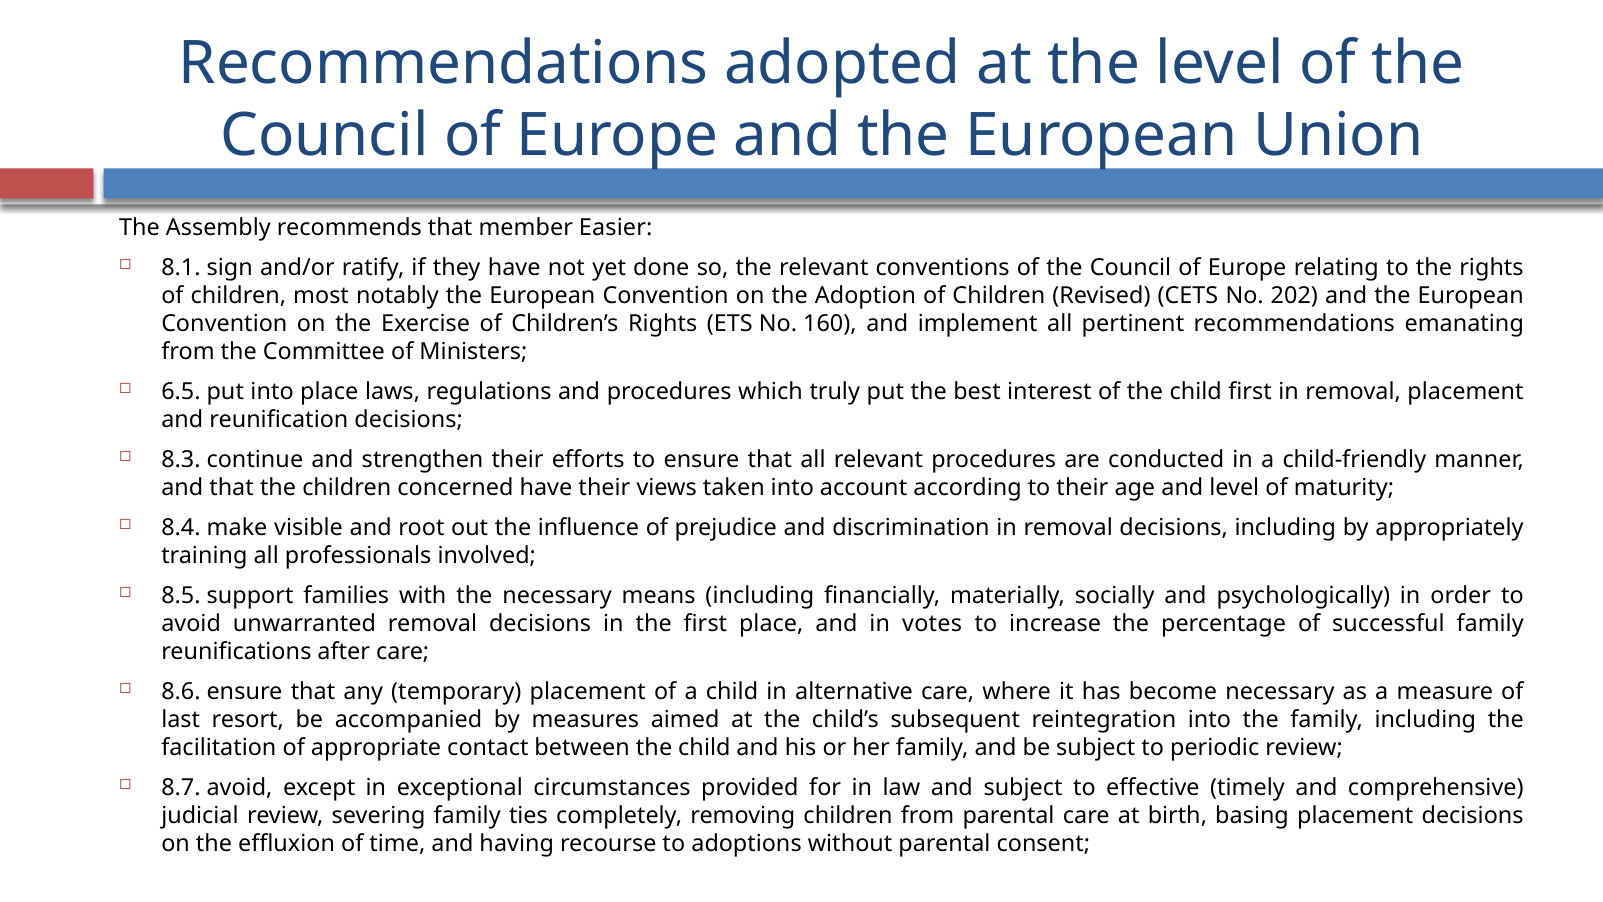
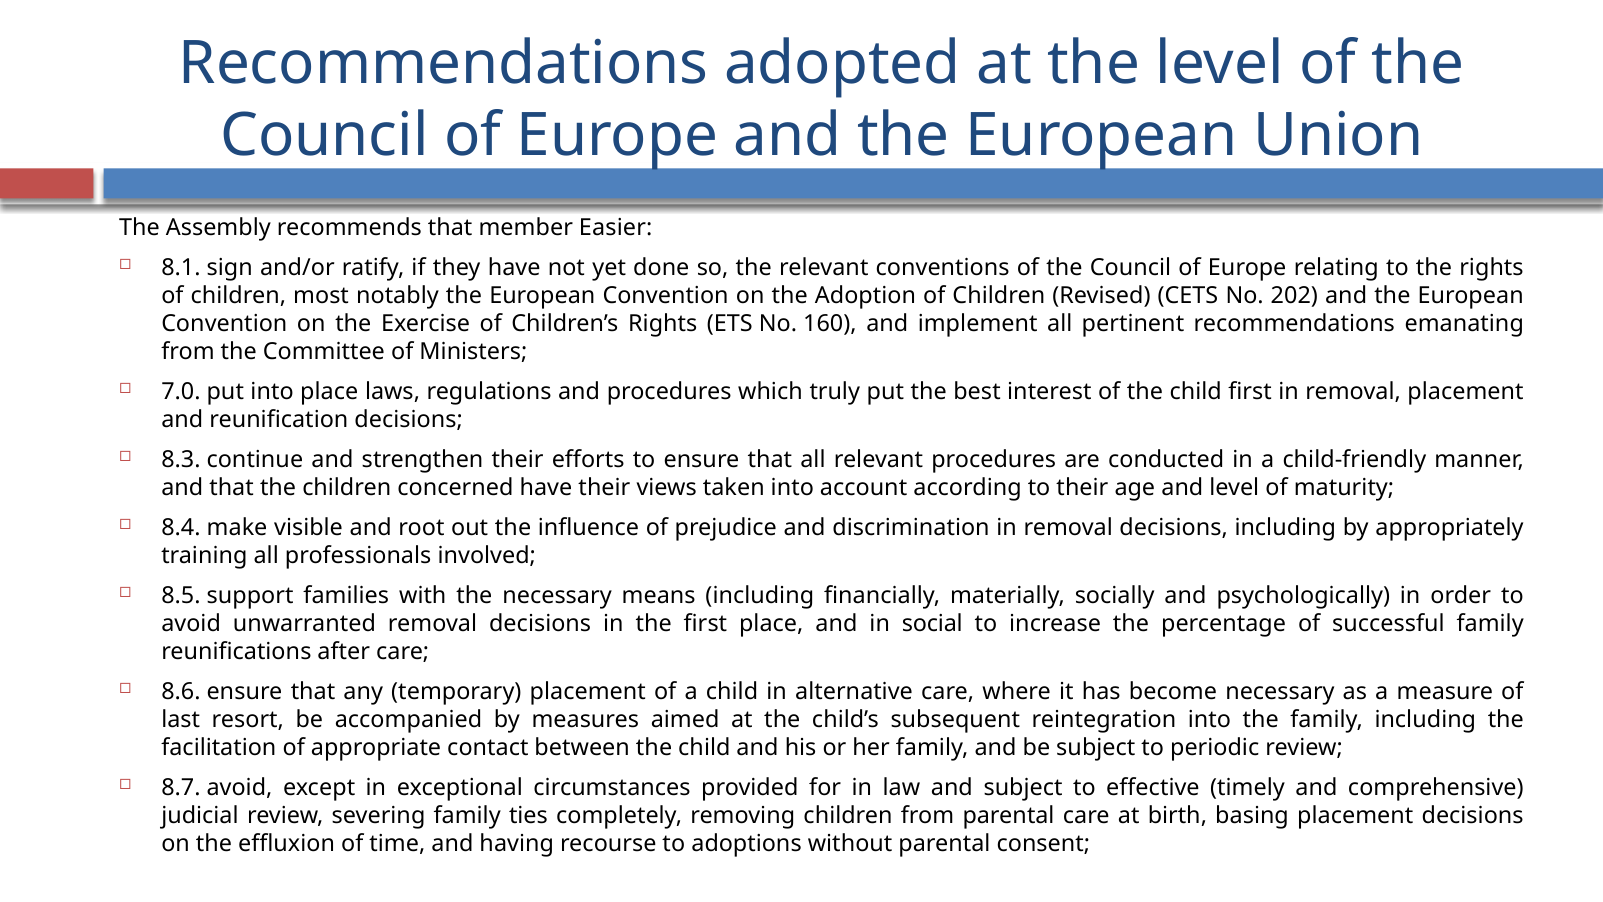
6.5: 6.5 -> 7.0
votes: votes -> social
